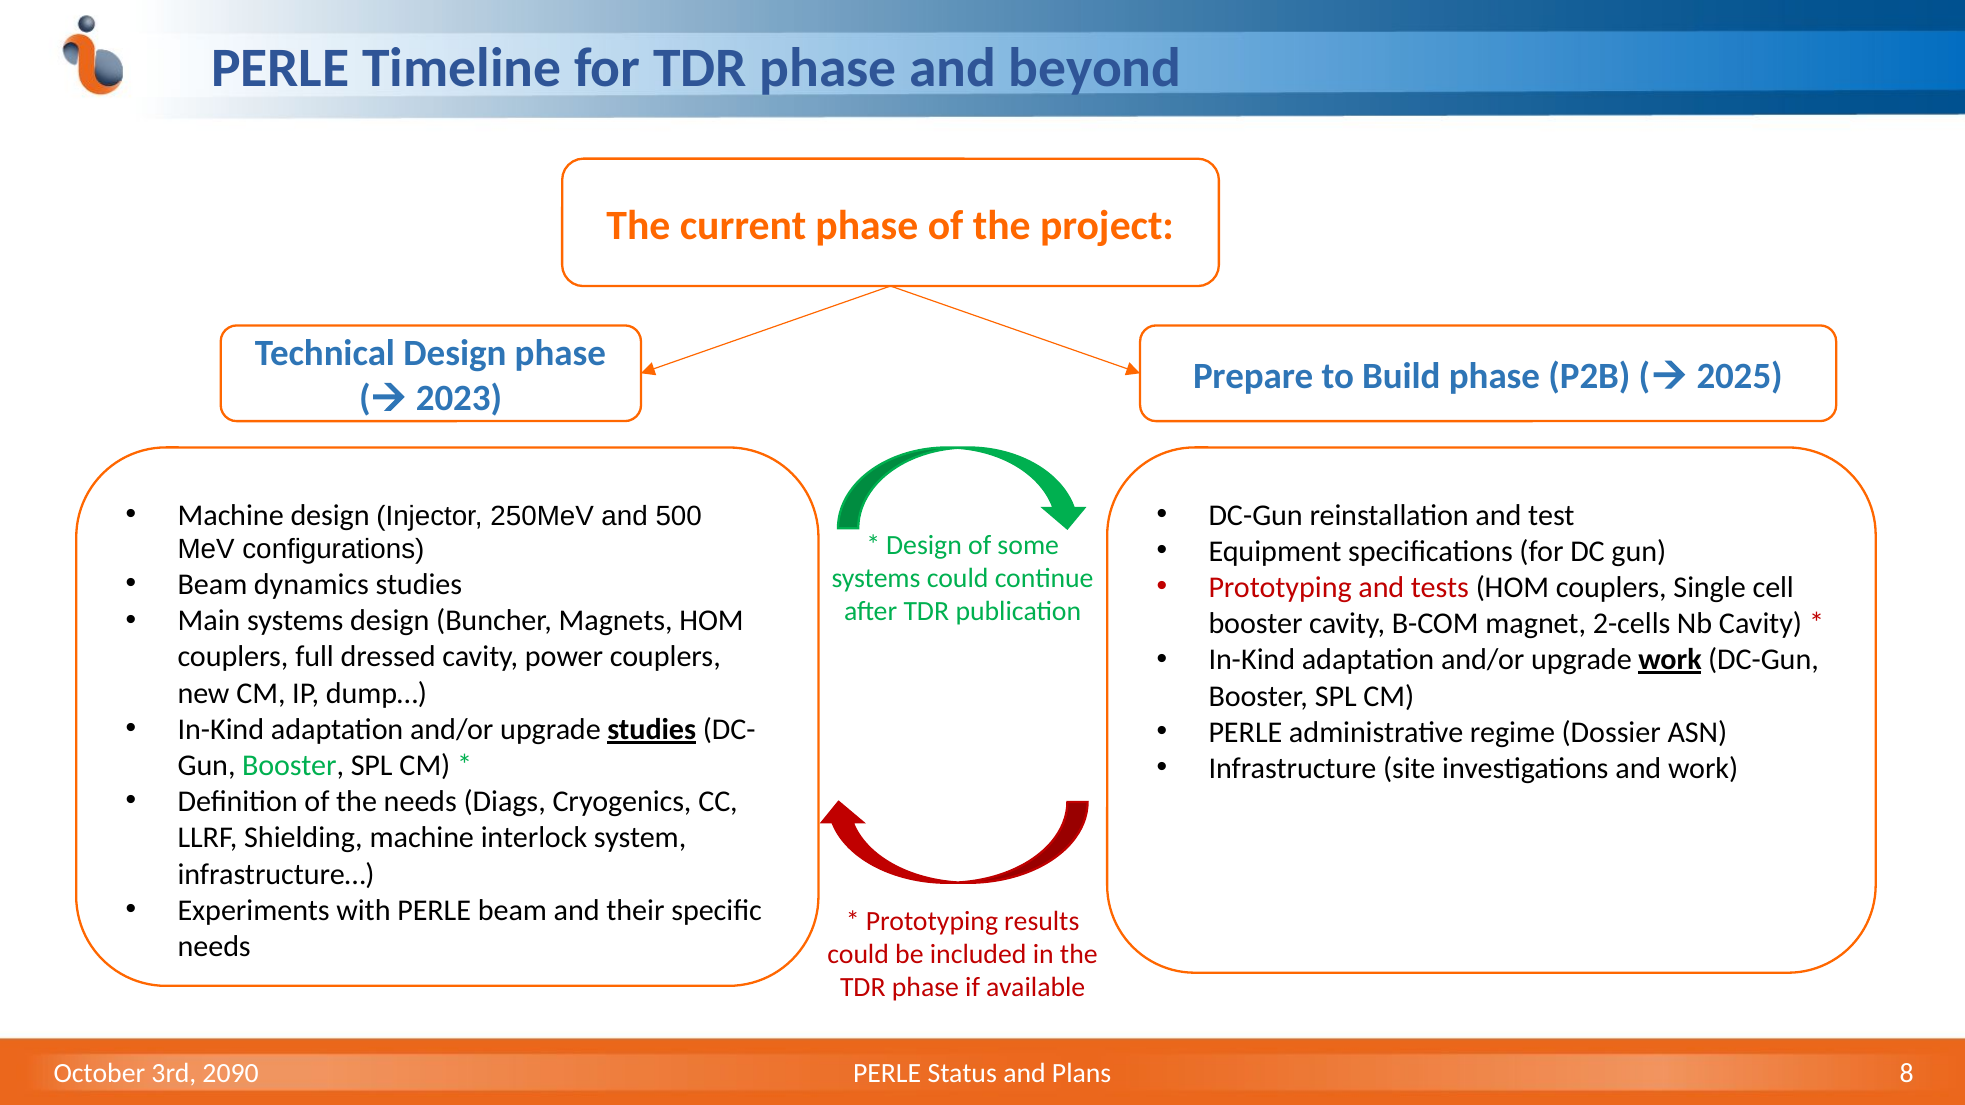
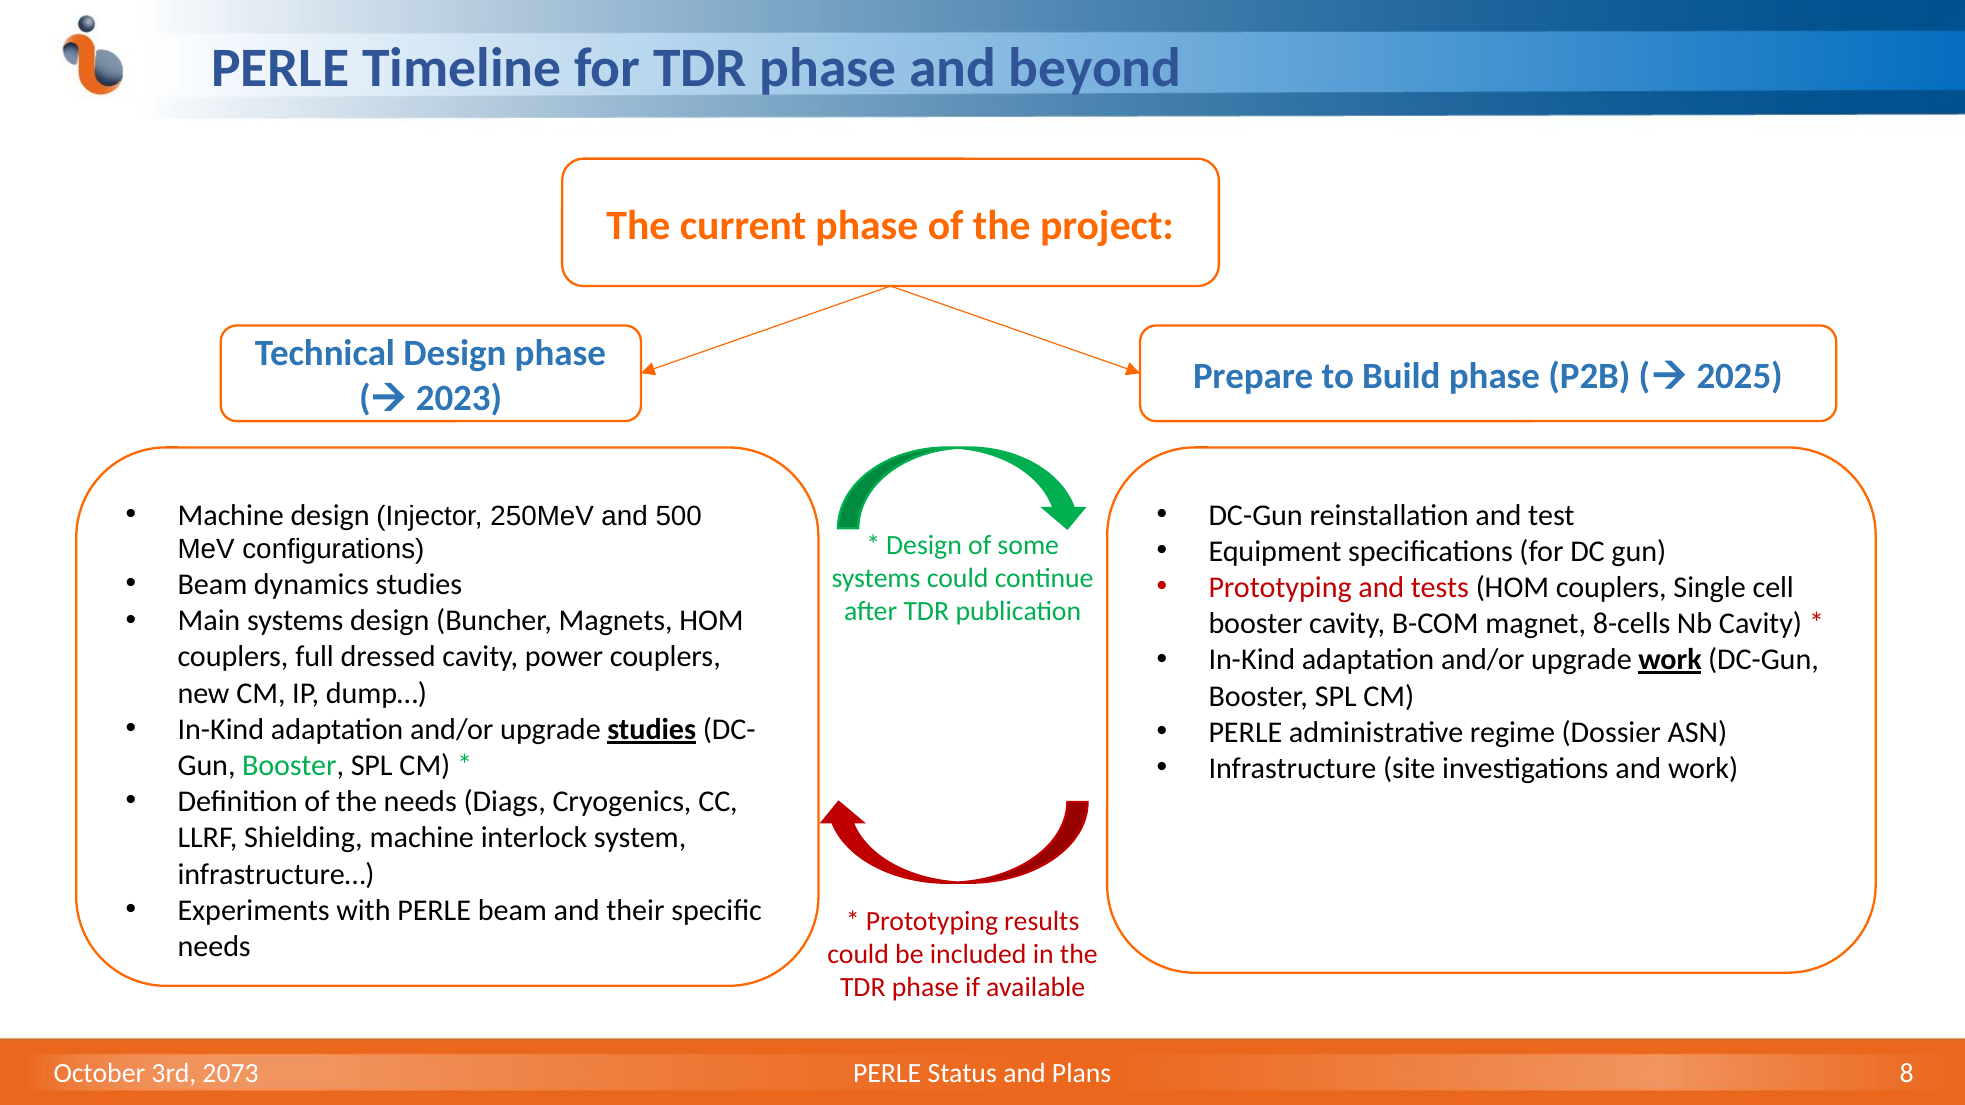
2-cells: 2-cells -> 8-cells
2090: 2090 -> 2073
